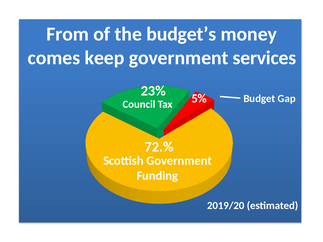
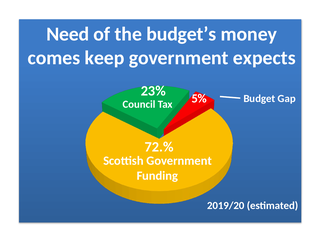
From: From -> Need
services: services -> expects
